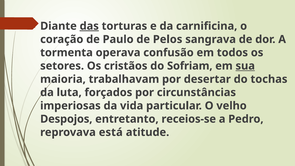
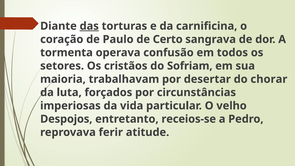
Pelos: Pelos -> Certo
sua underline: present -> none
tochas: tochas -> chorar
está: está -> ferir
